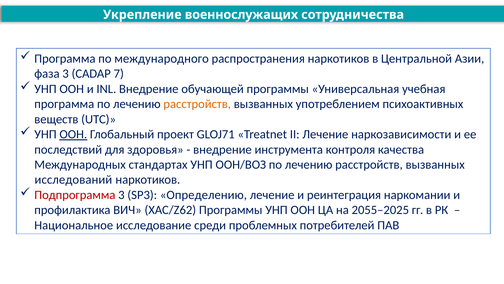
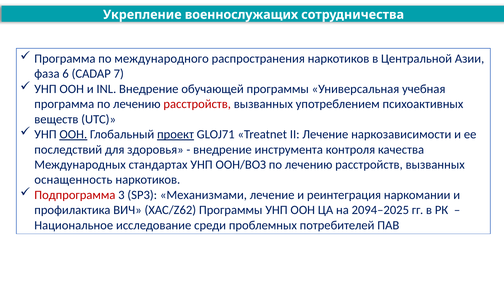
фаза 3: 3 -> 6
расстройств at (197, 104) colour: orange -> red
проект underline: none -> present
исследований: исследований -> оснащенность
Определению: Определению -> Механизмами
2055–2025: 2055–2025 -> 2094–2025
